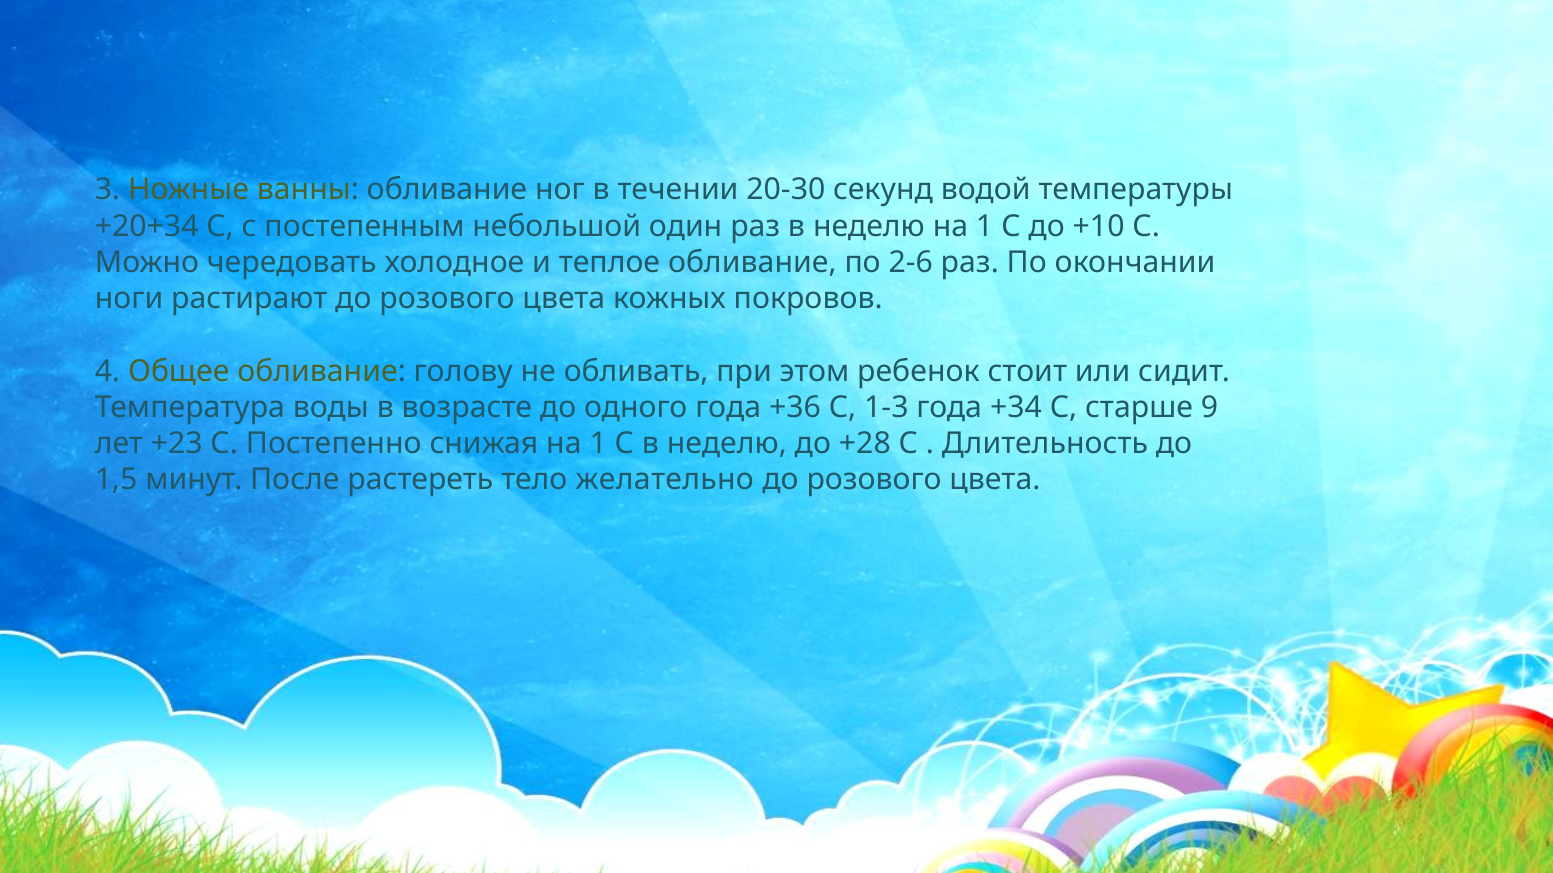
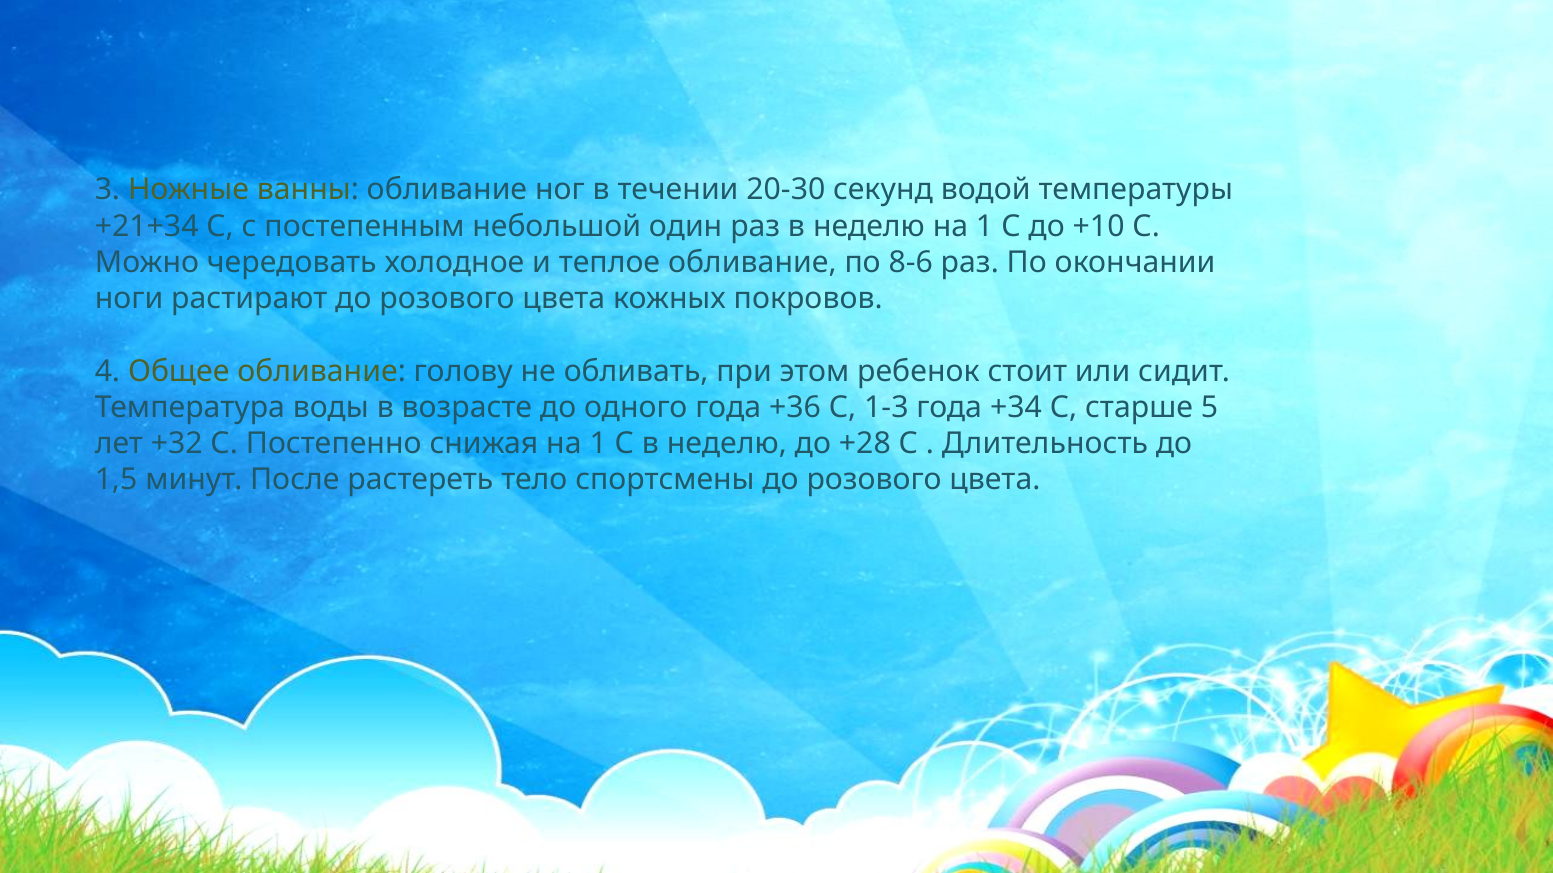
+20+34: +20+34 -> +21+34
2-6: 2-6 -> 8-6
9: 9 -> 5
+23: +23 -> +32
желательно: желательно -> спортсмены
